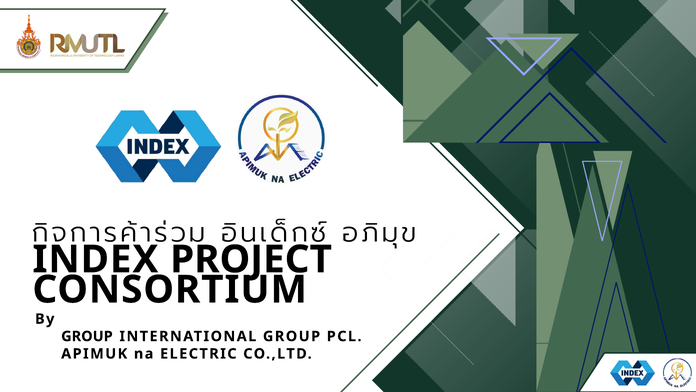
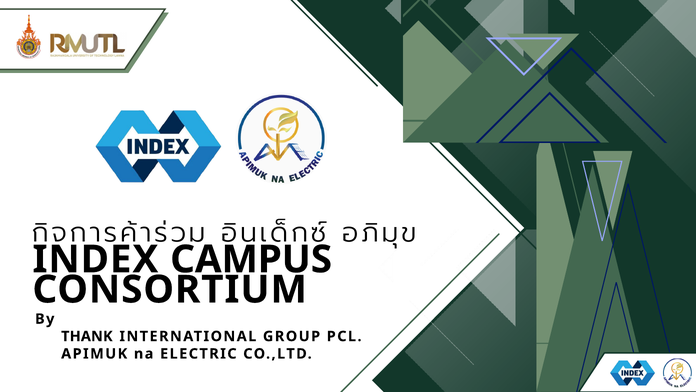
PROJECT: PROJECT -> CAMPUS
GROUP at (87, 336): GROUP -> THANK
